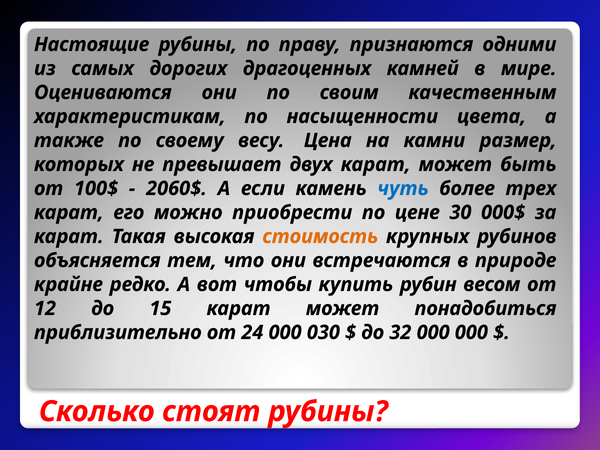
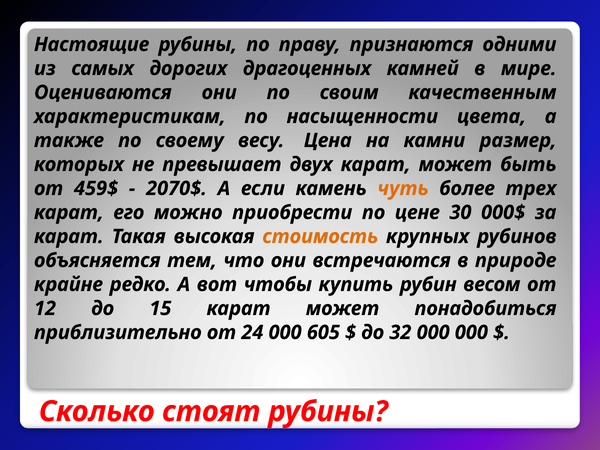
100$: 100$ -> 459$
2060$: 2060$ -> 2070$
чуть colour: blue -> orange
030: 030 -> 605
